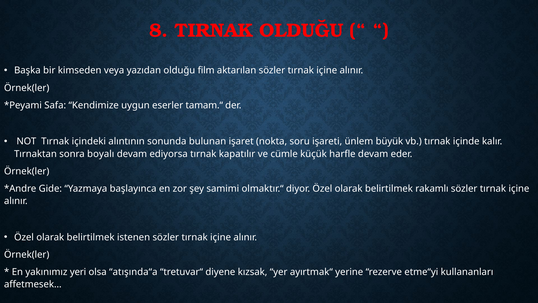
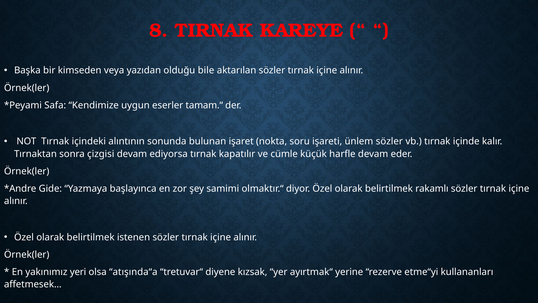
TIRNAK OLDUĞU: OLDUĞU -> KAREYE
film: film -> bile
ünlem büyük: büyük -> sözler
boyalı: boyalı -> çizgisi
